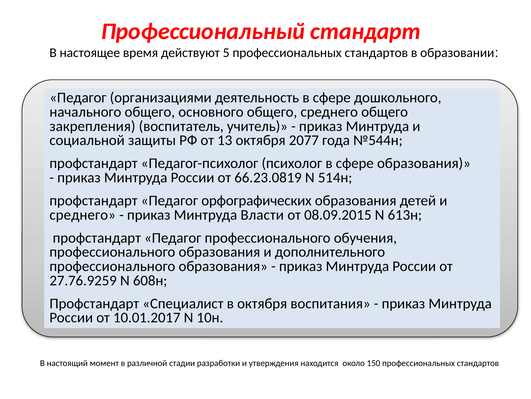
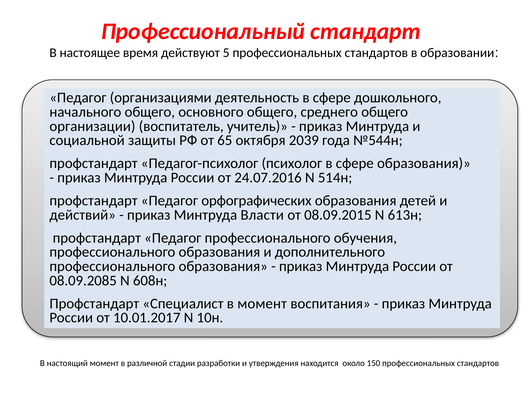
закрепления: закрепления -> организации
13: 13 -> 65
2077: 2077 -> 2039
66.23.0819: 66.23.0819 -> 24.07.2016
среднего at (83, 214): среднего -> действий
27.76.9259: 27.76.9259 -> 08.09.2085
в октября: октября -> момент
